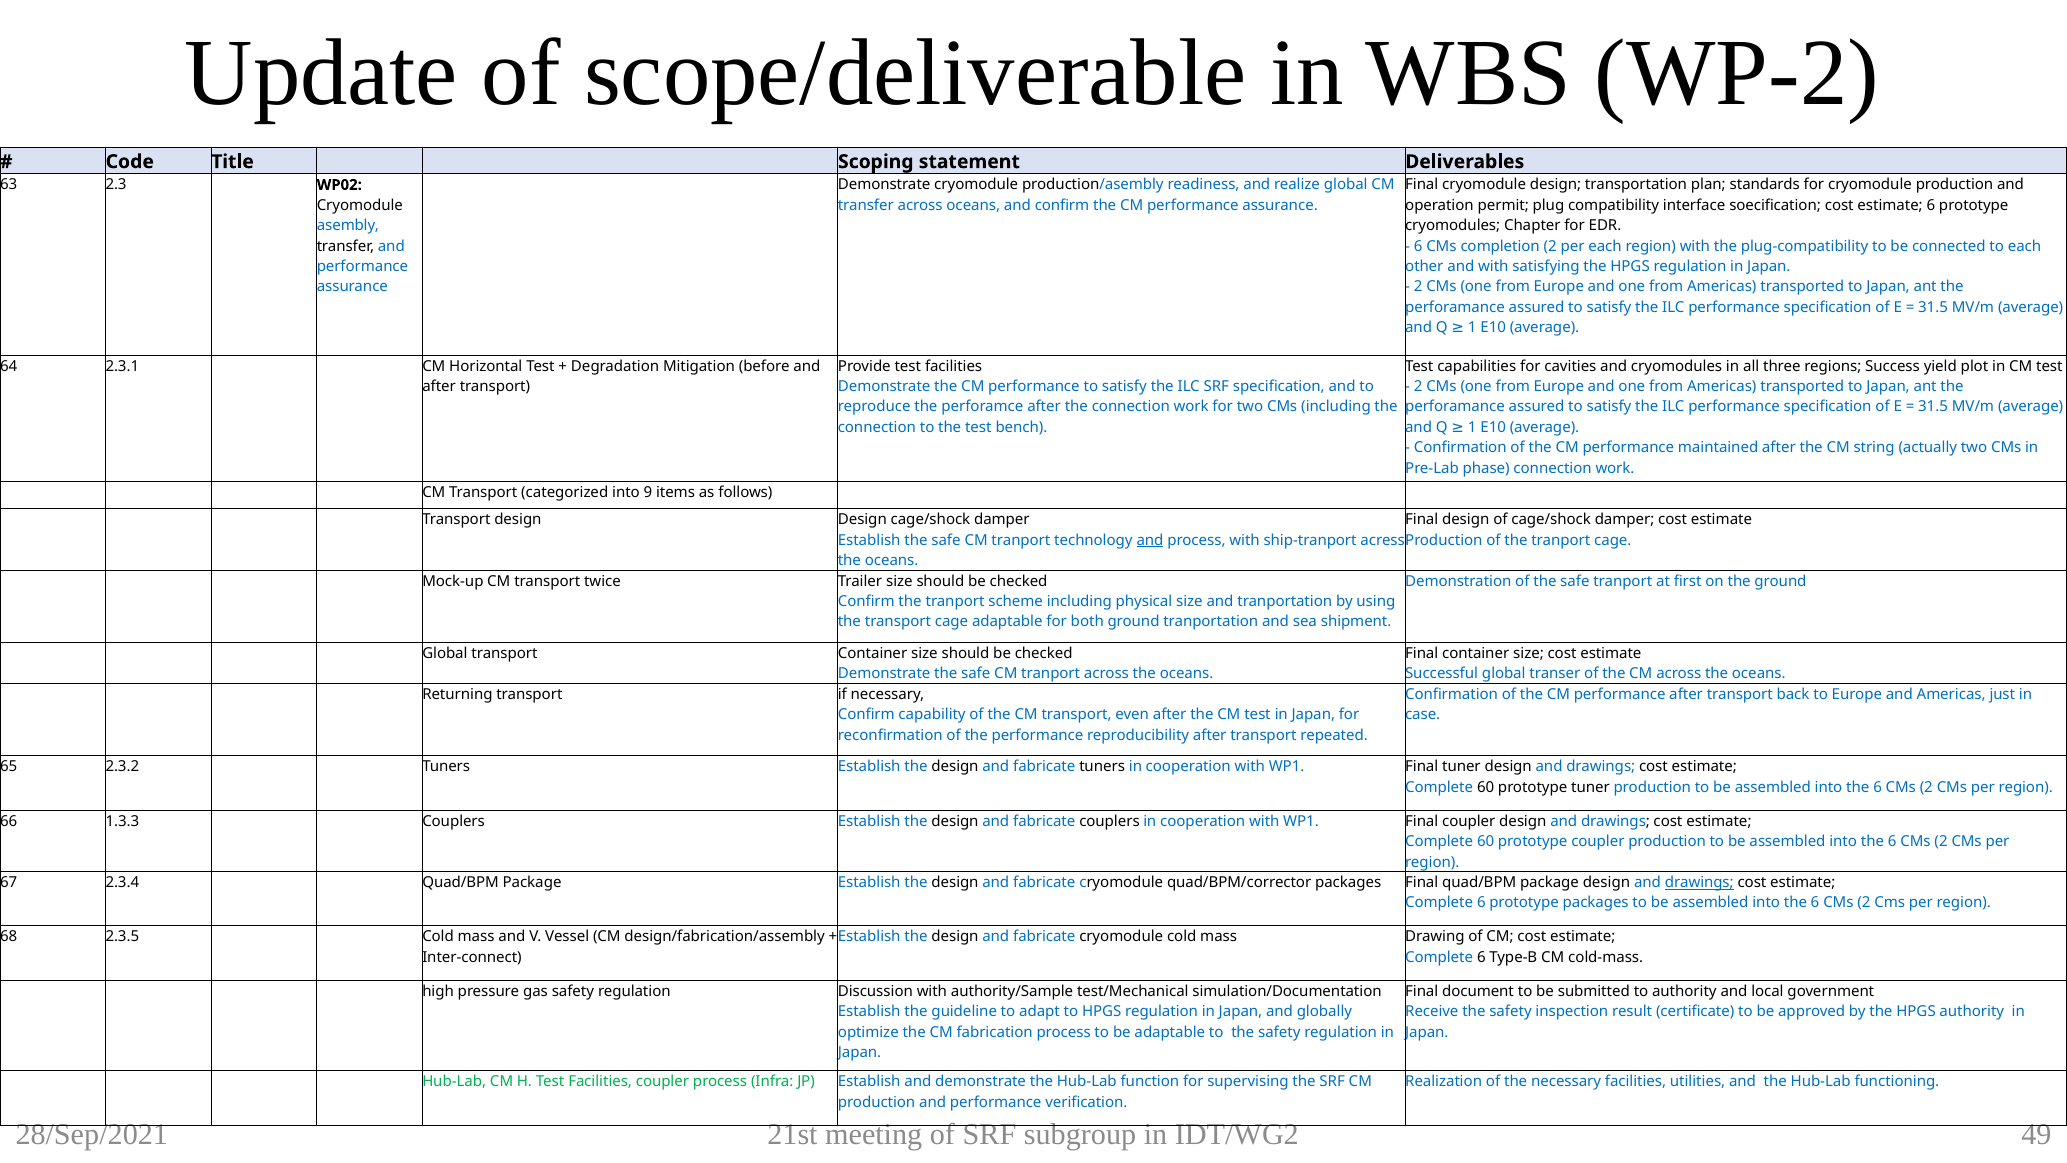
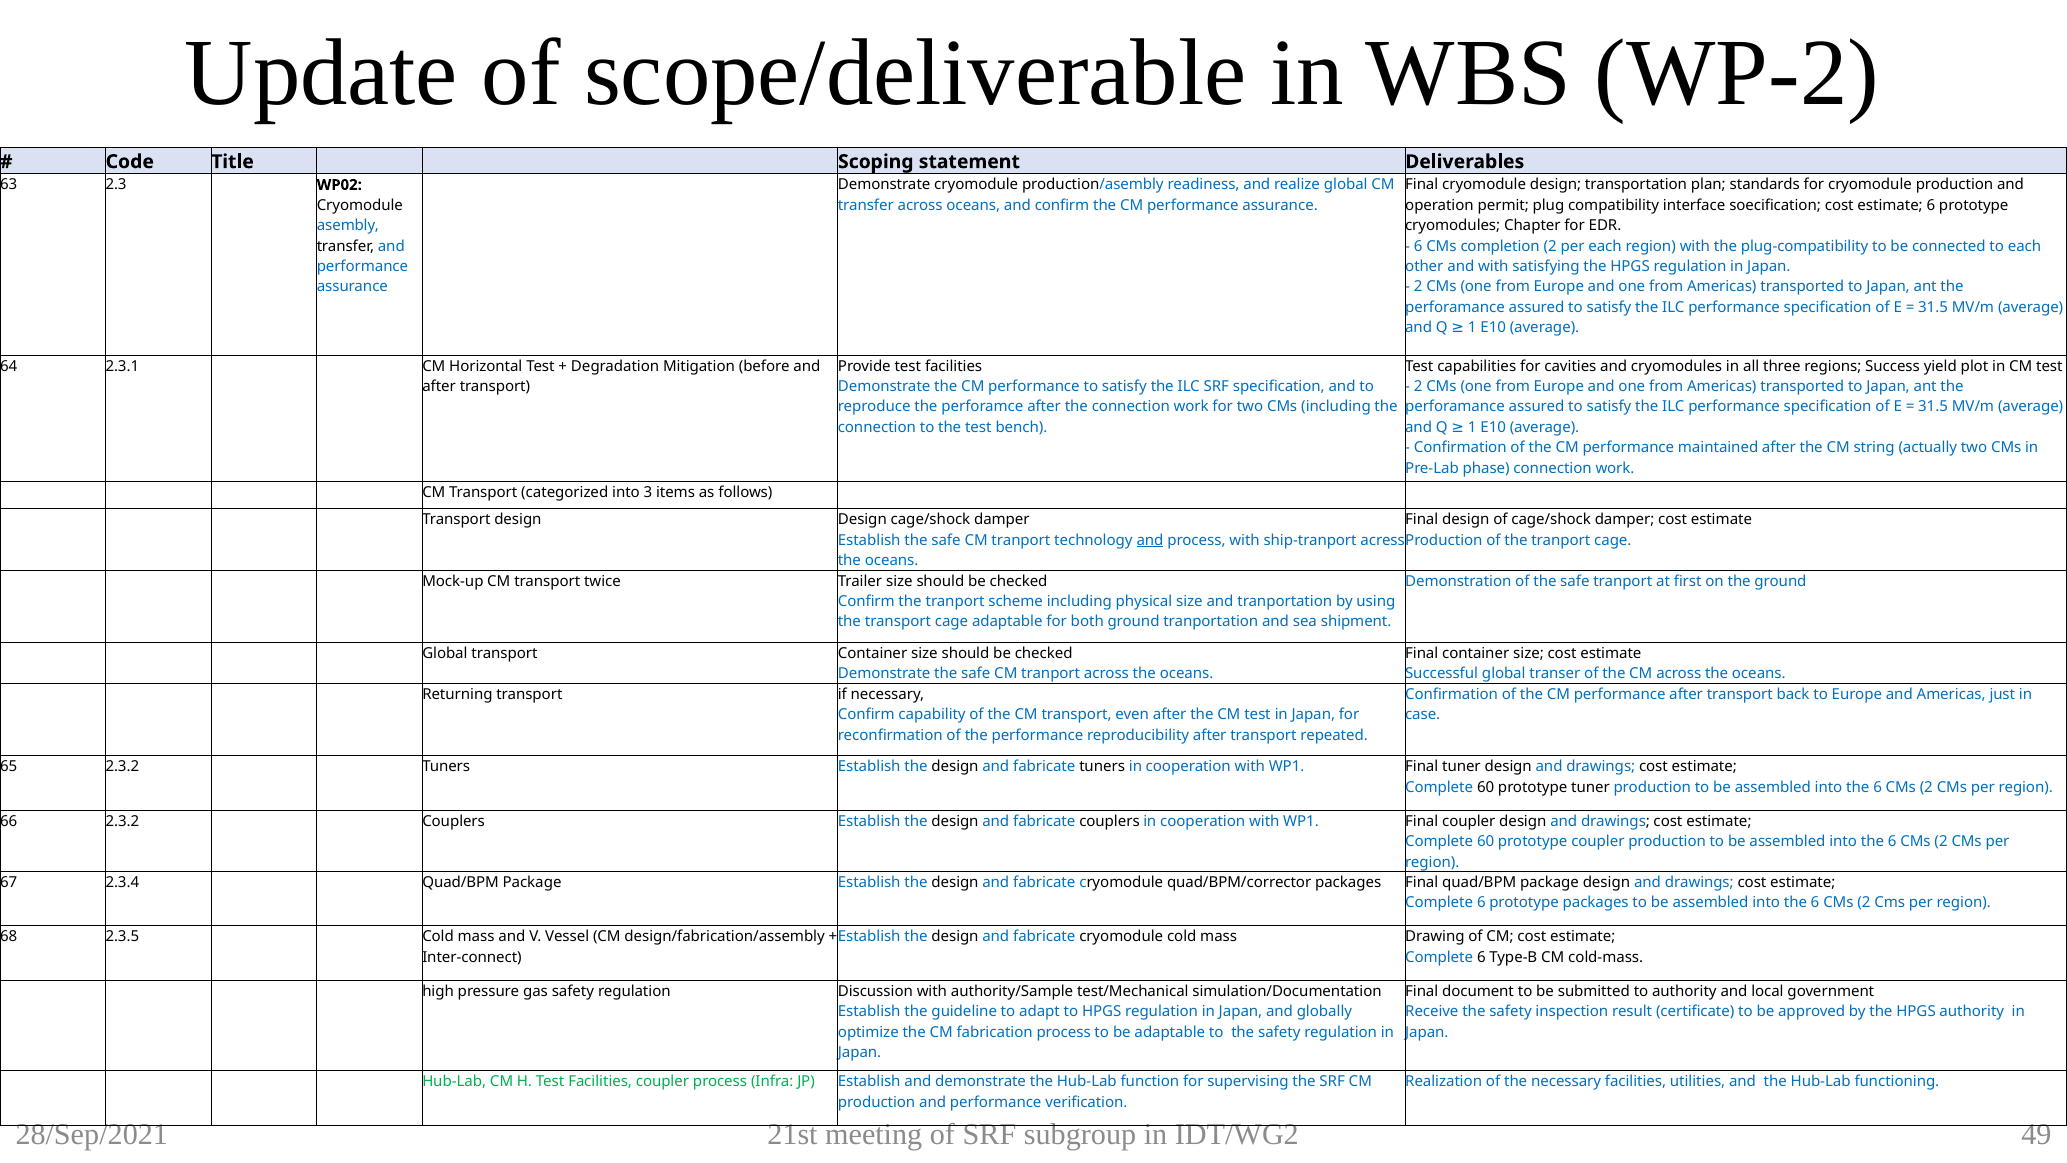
9: 9 -> 3
66 1.3.3: 1.3.3 -> 2.3.2
drawings at (1699, 882) underline: present -> none
